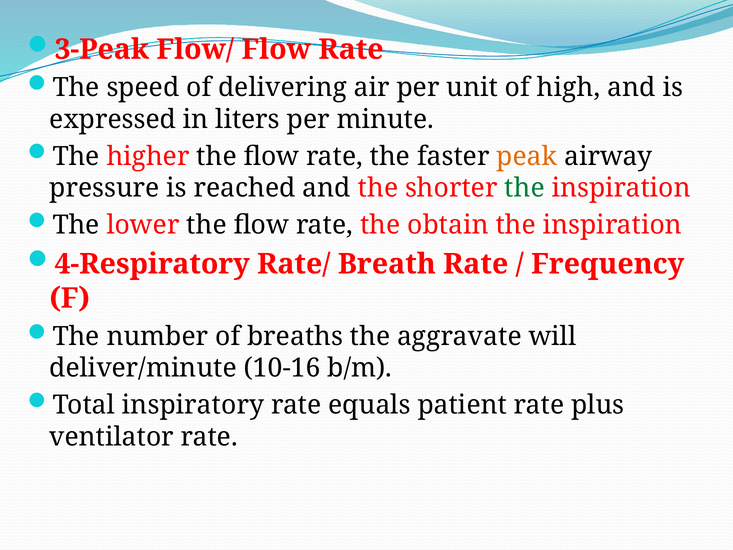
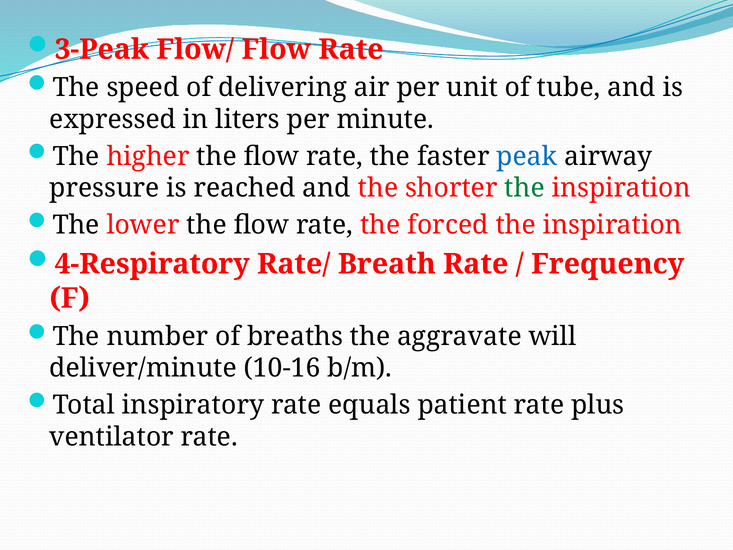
high: high -> tube
peak colour: orange -> blue
obtain: obtain -> forced
